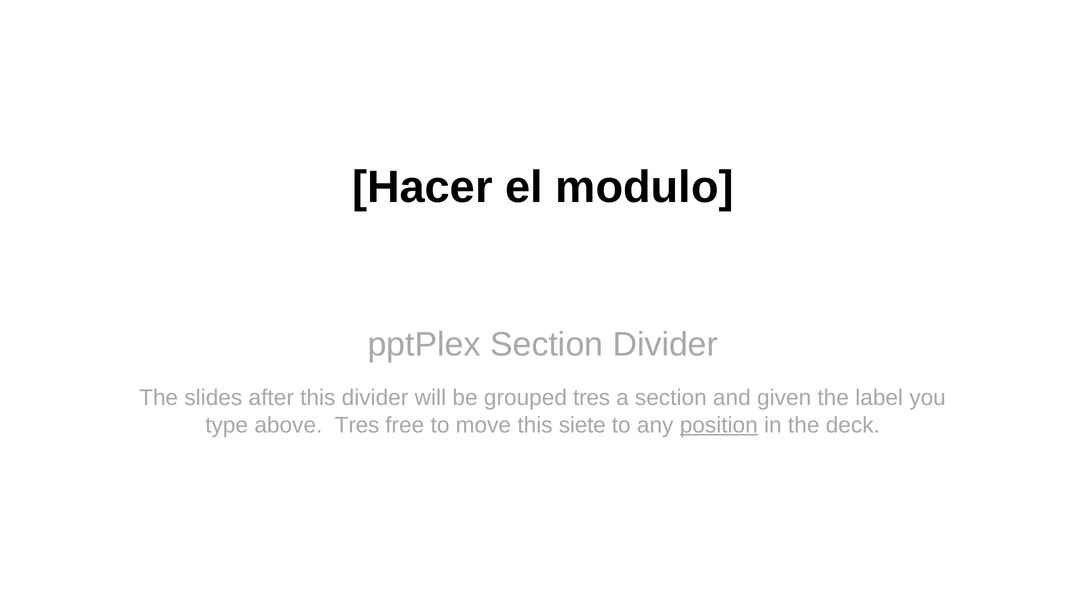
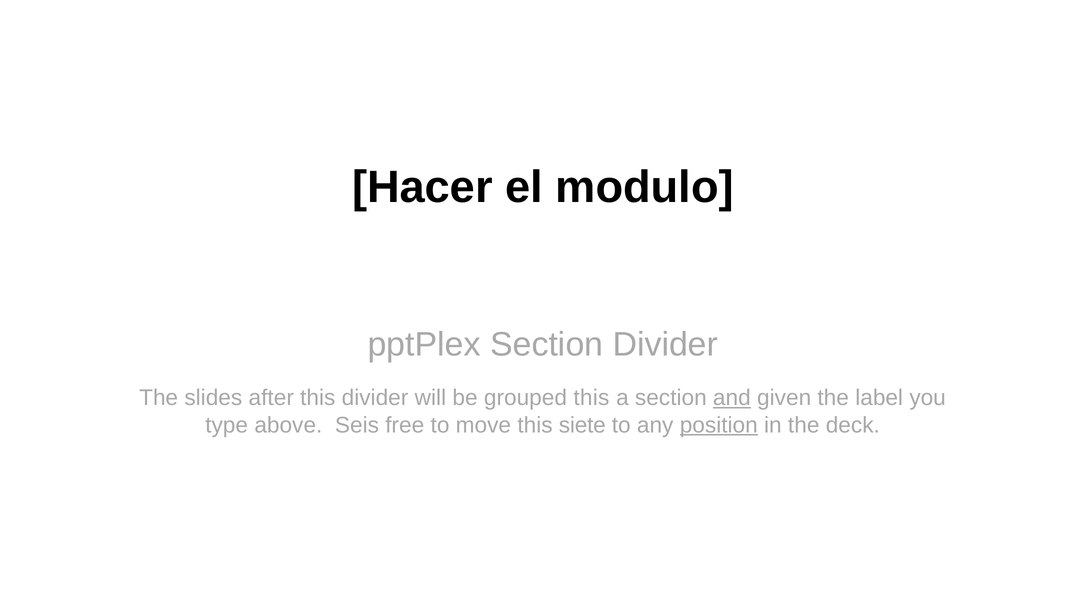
grouped tres: tres -> this
and underline: none -> present
above Tres: Tres -> Seis
